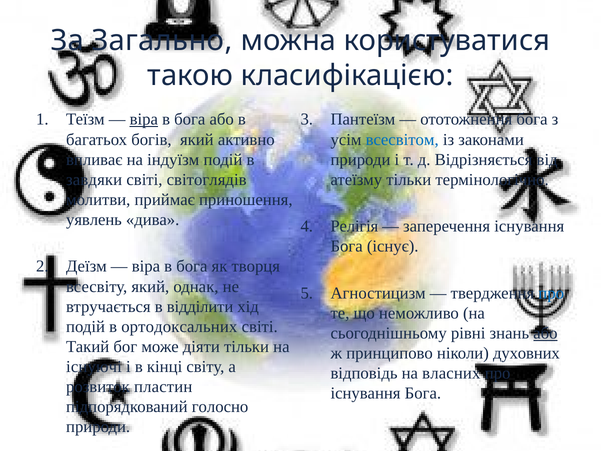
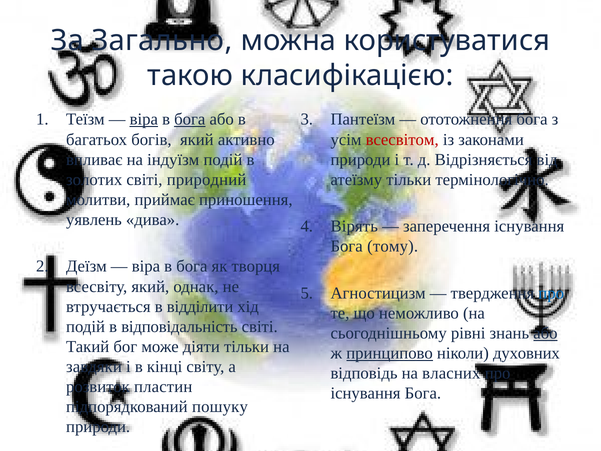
бога at (190, 119) underline: none -> present
всесвітом colour: blue -> red
завдяки: завдяки -> золотих
світоглядів: світоглядів -> природний
Релігія: Релігія -> Вірять
існує: існує -> тому
ортодоксальних: ортодоксальних -> відповідальність
принципово underline: none -> present
існуючі: існуючі -> завдяки
голосно: голосно -> пошуку
